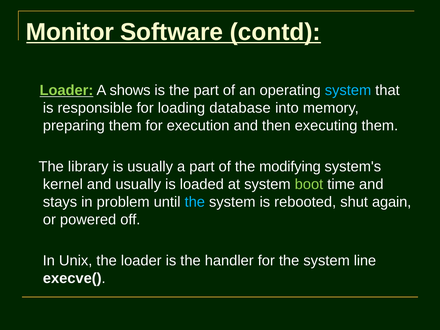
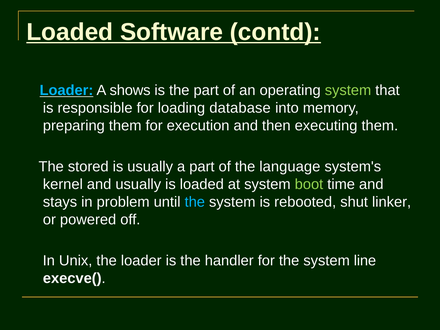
Monitor at (70, 32): Monitor -> Loaded
Loader at (66, 90) colour: light green -> light blue
system at (348, 90) colour: light blue -> light green
library: library -> stored
modifying: modifying -> language
again: again -> linker
